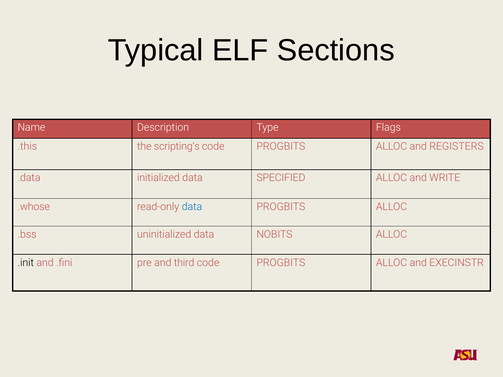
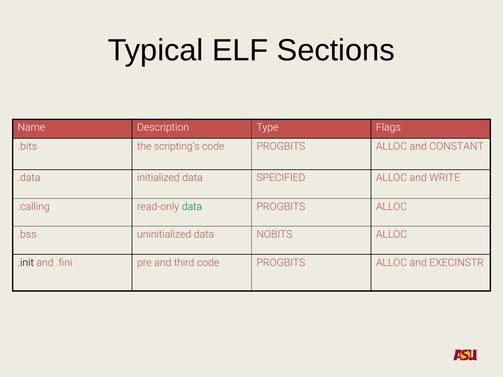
.this: .this -> .bits
REGISTERS: REGISTERS -> CONSTANT
.whose: .whose -> .calling
data at (192, 207) colour: blue -> green
